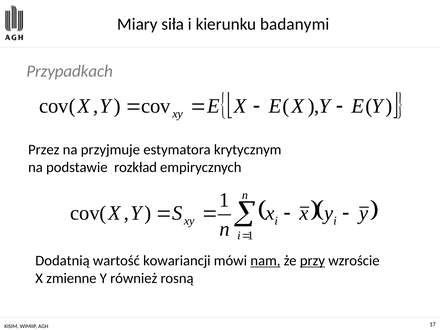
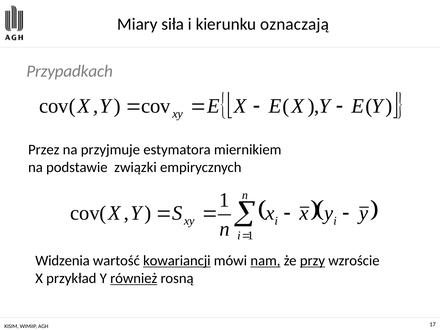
badanymi: badanymi -> oznaczają
krytycznym: krytycznym -> miernikiem
rozkład: rozkład -> związki
Dodatnią: Dodatnią -> Widzenia
kowariancji underline: none -> present
zmienne: zmienne -> przykład
również underline: none -> present
